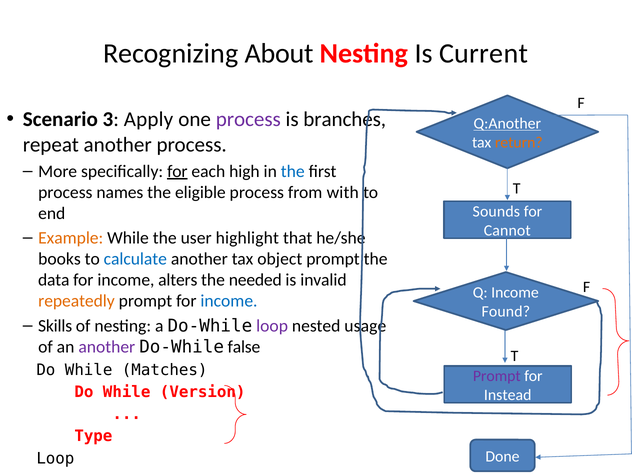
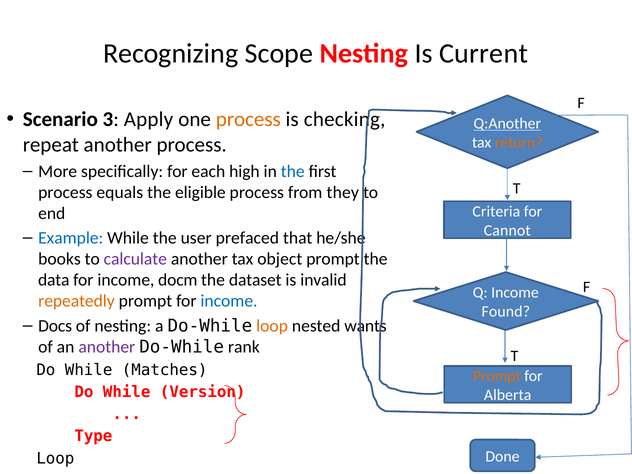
About: About -> Scope
process at (248, 119) colour: purple -> orange
branches: branches -> checking
for at (177, 171) underline: present -> none
names: names -> equals
with: with -> they
Sounds: Sounds -> Criteria
Example colour: orange -> blue
highlight: highlight -> prefaced
calculate colour: blue -> purple
alters: alters -> docm
needed: needed -> dataset
Skills: Skills -> Docs
loop at (272, 326) colour: purple -> orange
usage: usage -> wants
false: false -> rank
Prompt at (497, 376) colour: purple -> orange
Instead: Instead -> Alberta
